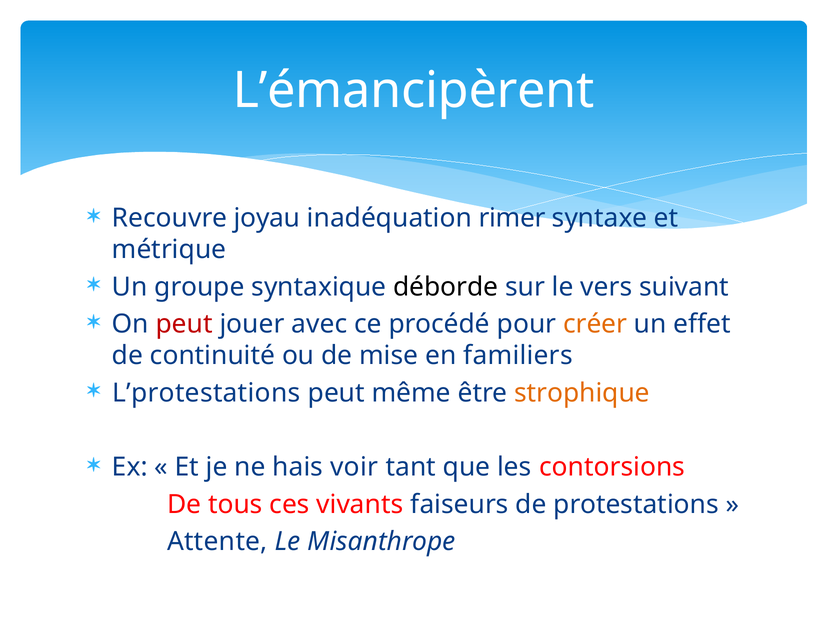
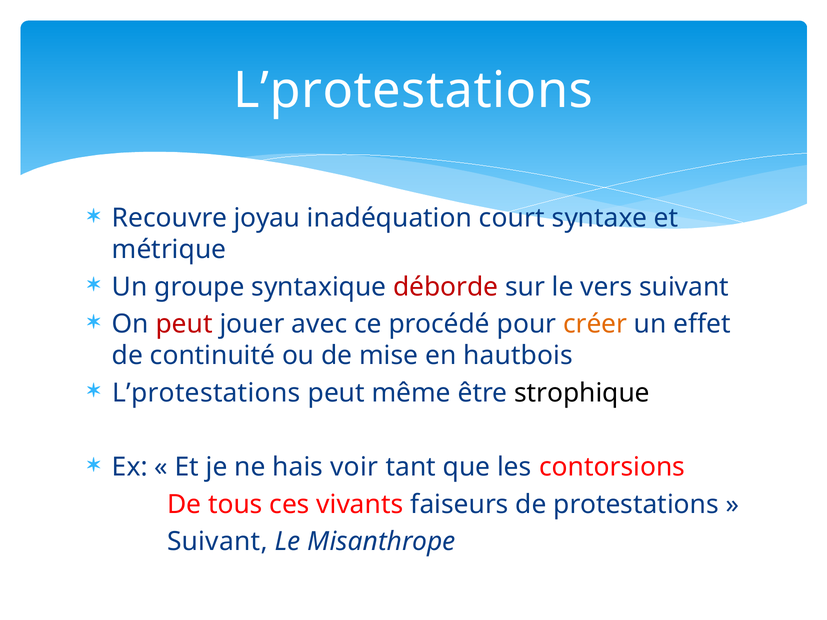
L’émancipèrent at (414, 91): L’émancipèrent -> L’protestations
rimer: rimer -> court
déborde colour: black -> red
familiers: familiers -> hautbois
strophique colour: orange -> black
Attente at (217, 542): Attente -> Suivant
